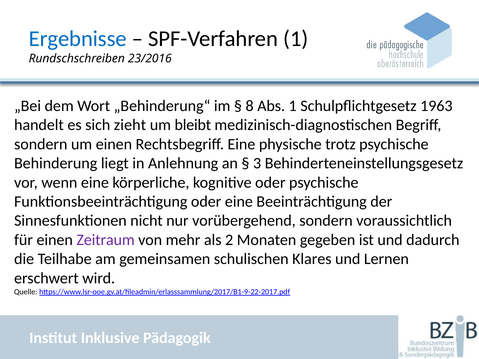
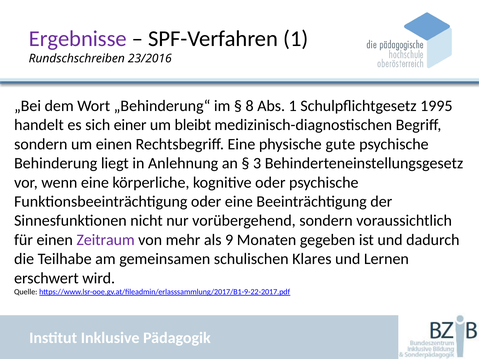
Ergebnisse colour: blue -> purple
1963: 1963 -> 1995
zieht: zieht -> einer
trotz: trotz -> gute
2: 2 -> 9
